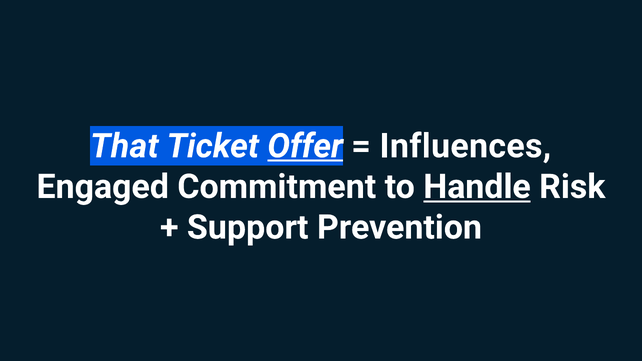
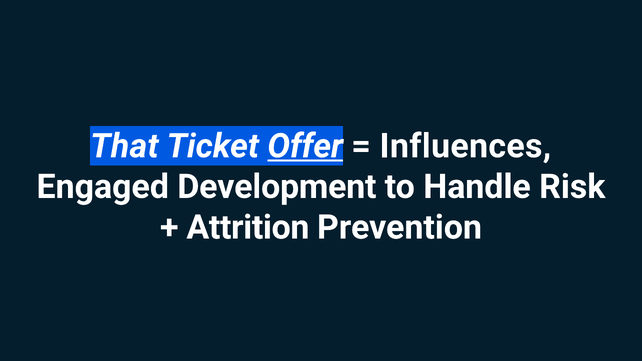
Commitment: Commitment -> Development
Handle underline: present -> none
Support: Support -> Attrition
